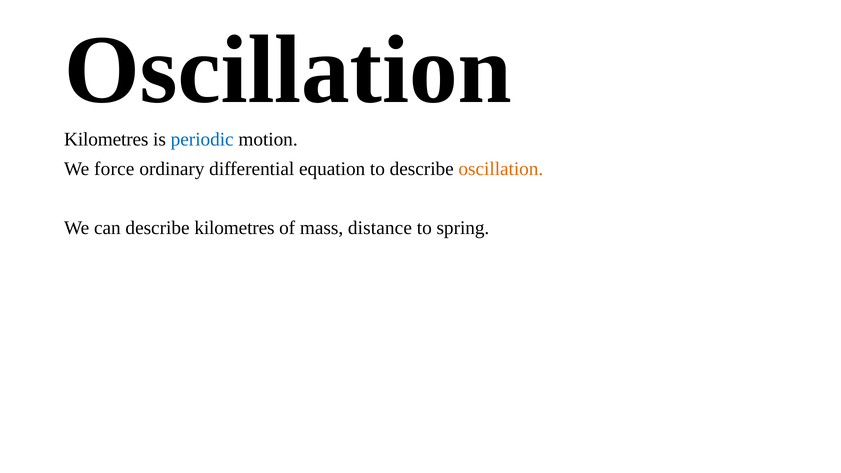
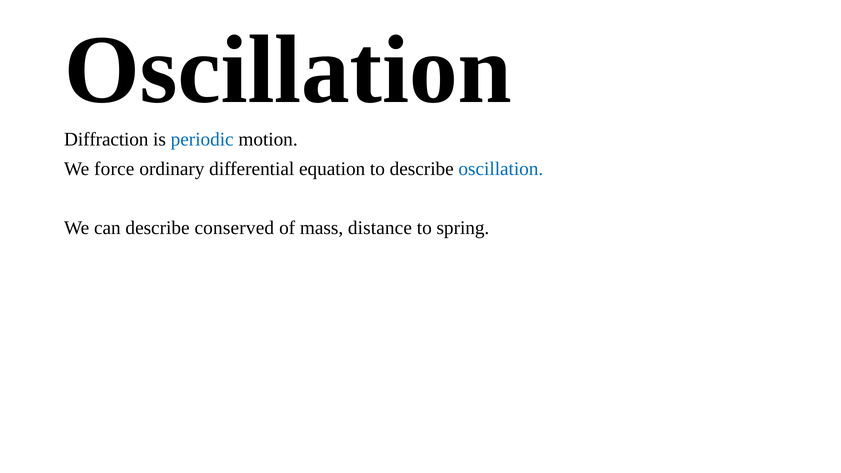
Kilometres at (106, 139): Kilometres -> Diffraction
oscillation at (501, 169) colour: orange -> blue
describe kilometres: kilometres -> conserved
